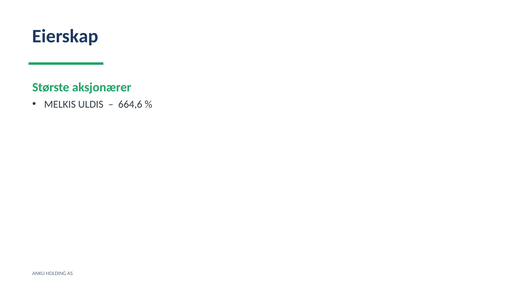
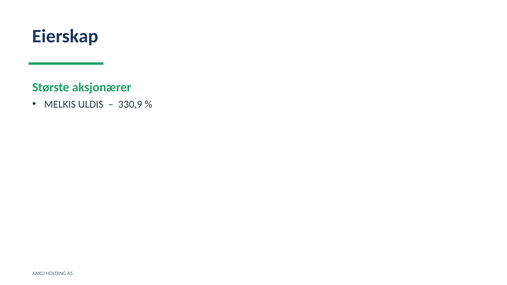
664,6: 664,6 -> 330,9
